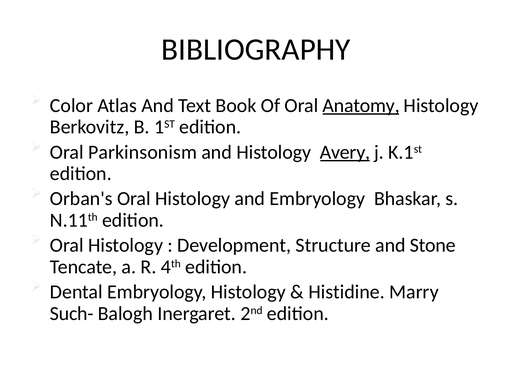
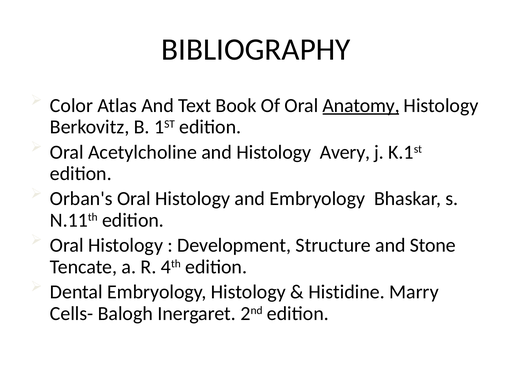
Parkinsonism: Parkinsonism -> Acetylcholine
Avery underline: present -> none
Such-: Such- -> Cells-
